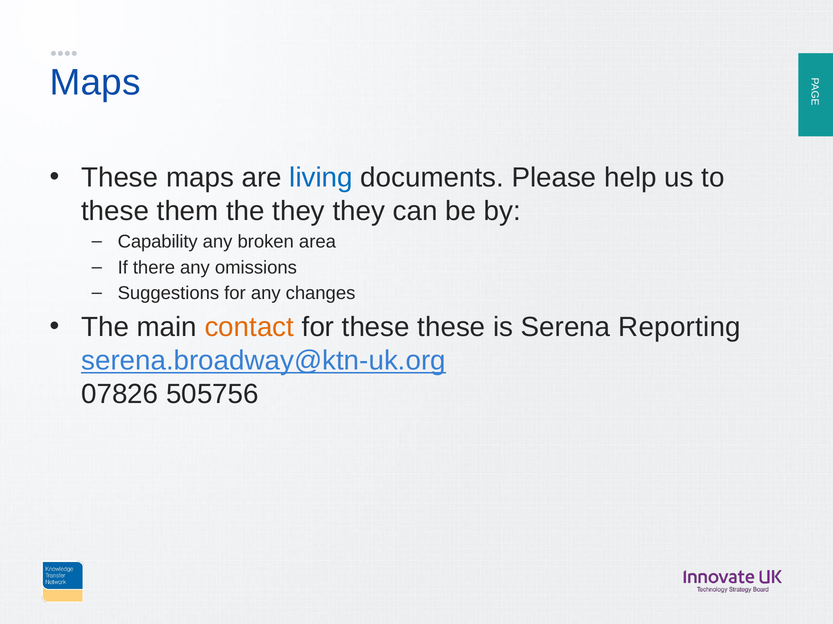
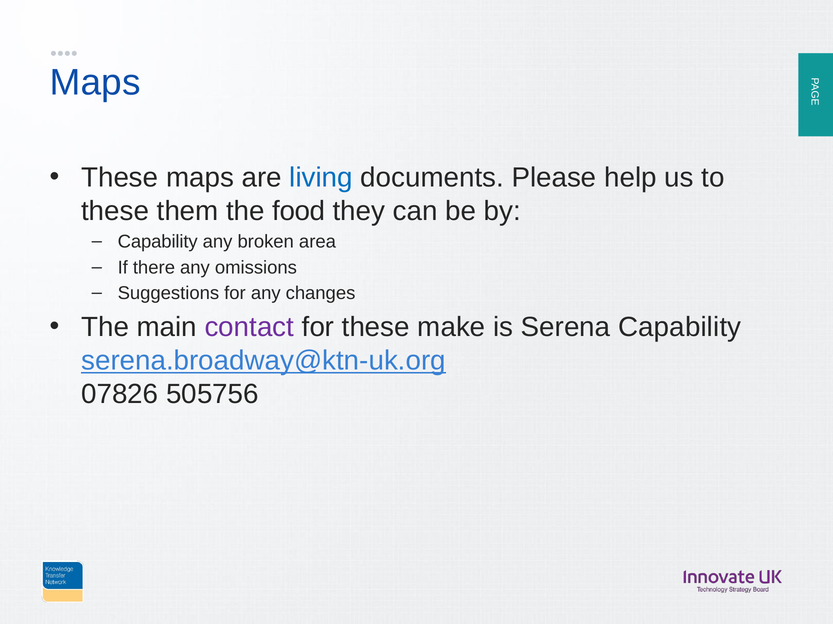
the they: they -> food
contact colour: orange -> purple
these these: these -> make
Serena Reporting: Reporting -> Capability
